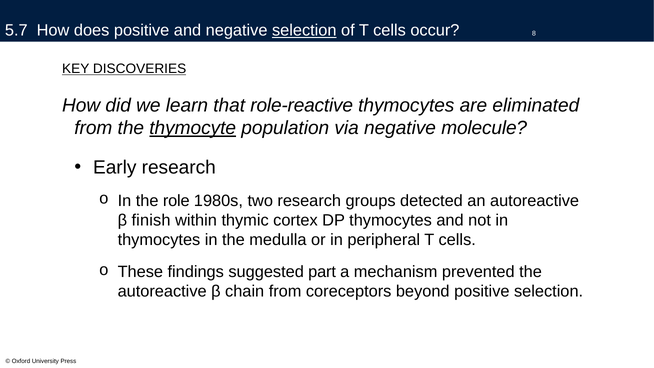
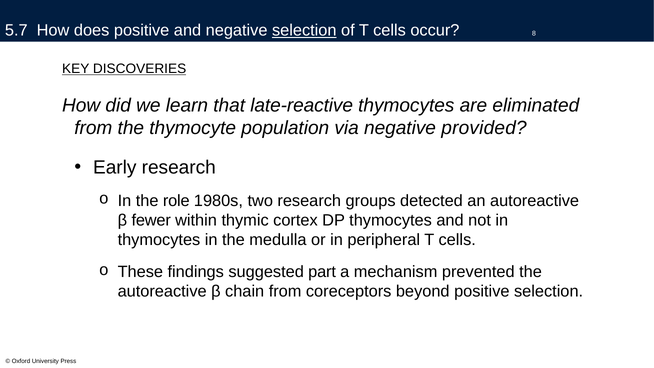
role-reactive: role-reactive -> late-reactive
thymocyte underline: present -> none
molecule: molecule -> provided
finish: finish -> fewer
